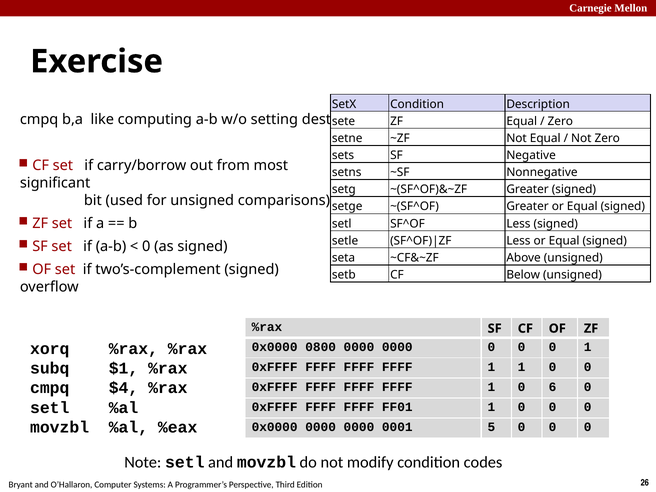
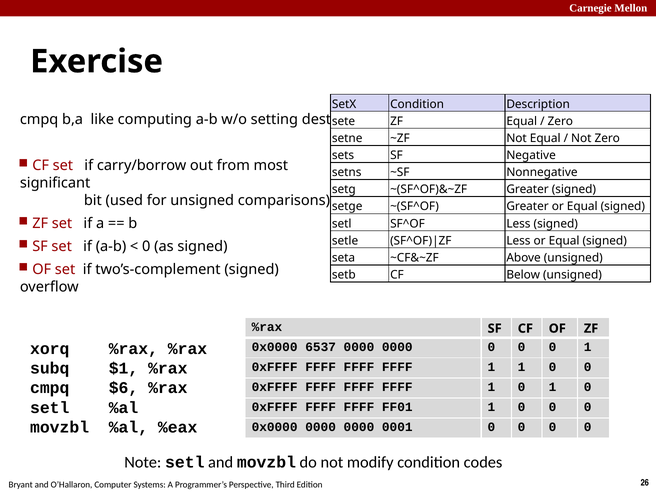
0800: 0800 -> 6537
$4: $4 -> $6
1 0 6: 6 -> 1
0001 5: 5 -> 0
